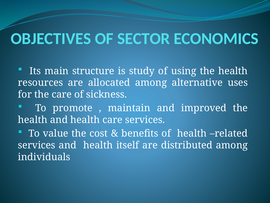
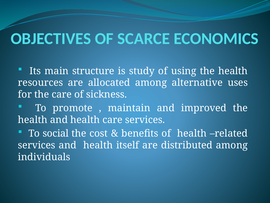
SECTOR: SECTOR -> SCARCE
value: value -> social
